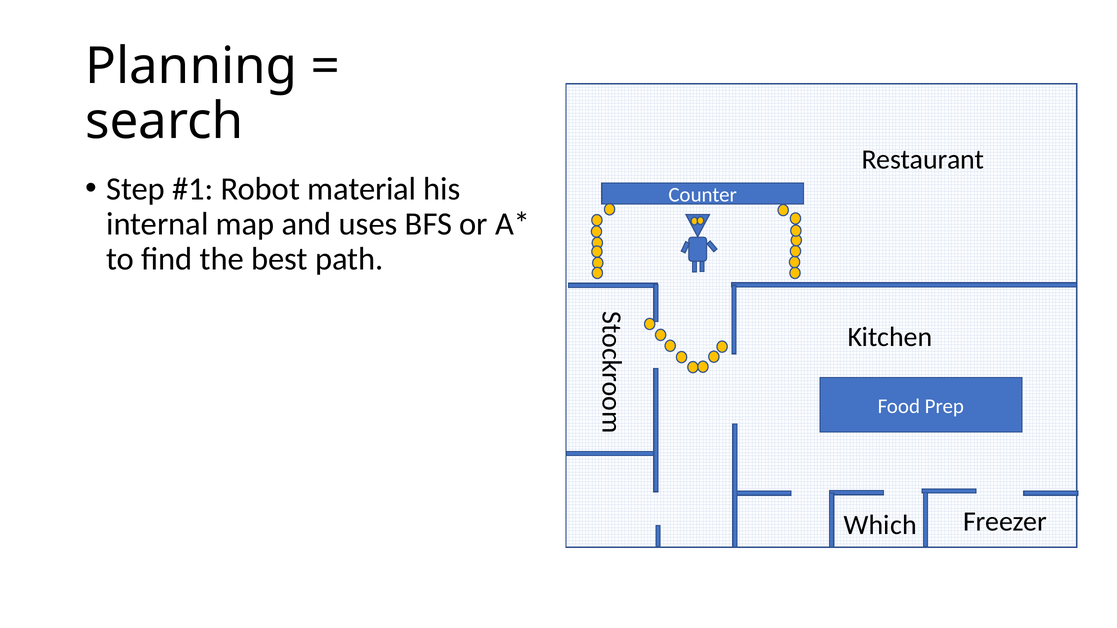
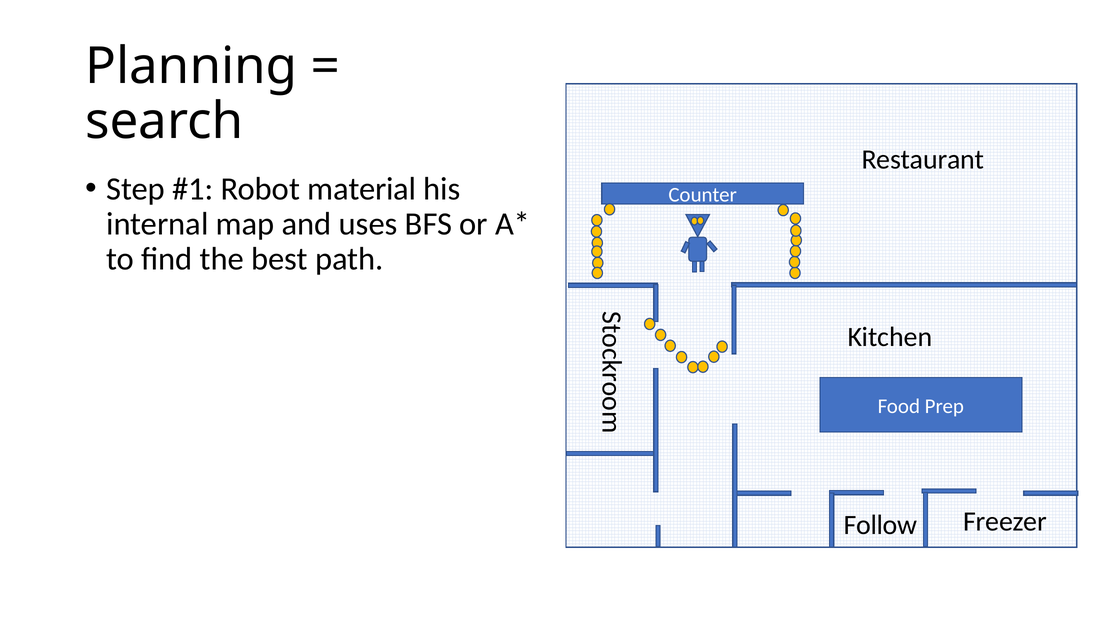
Which: Which -> Follow
